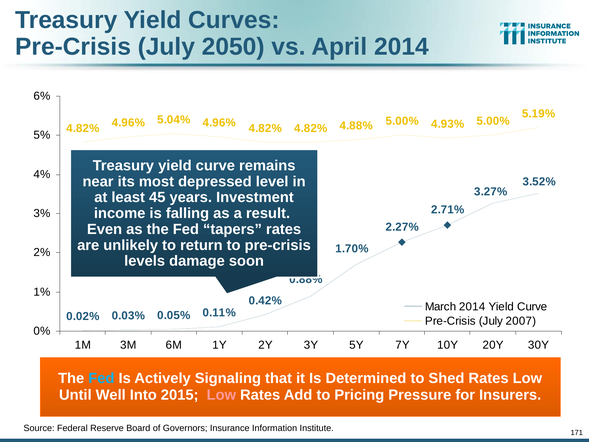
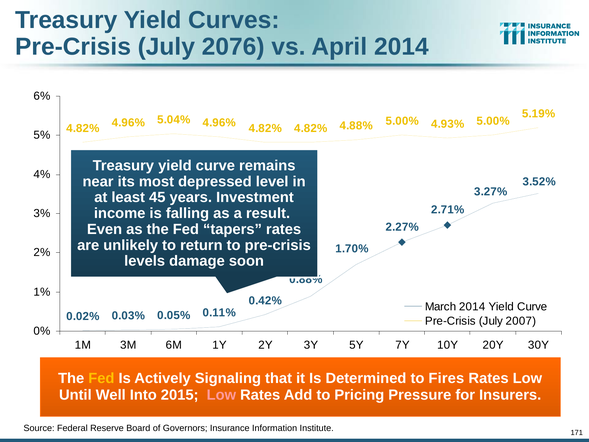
2050: 2050 -> 2076
Fed at (101, 378) colour: light blue -> yellow
Shed: Shed -> Fires
